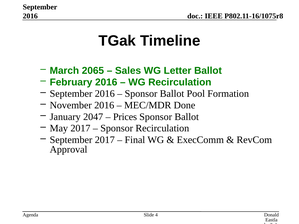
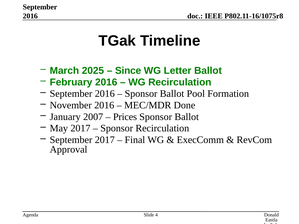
2065: 2065 -> 2025
Sales: Sales -> Since
2047: 2047 -> 2007
